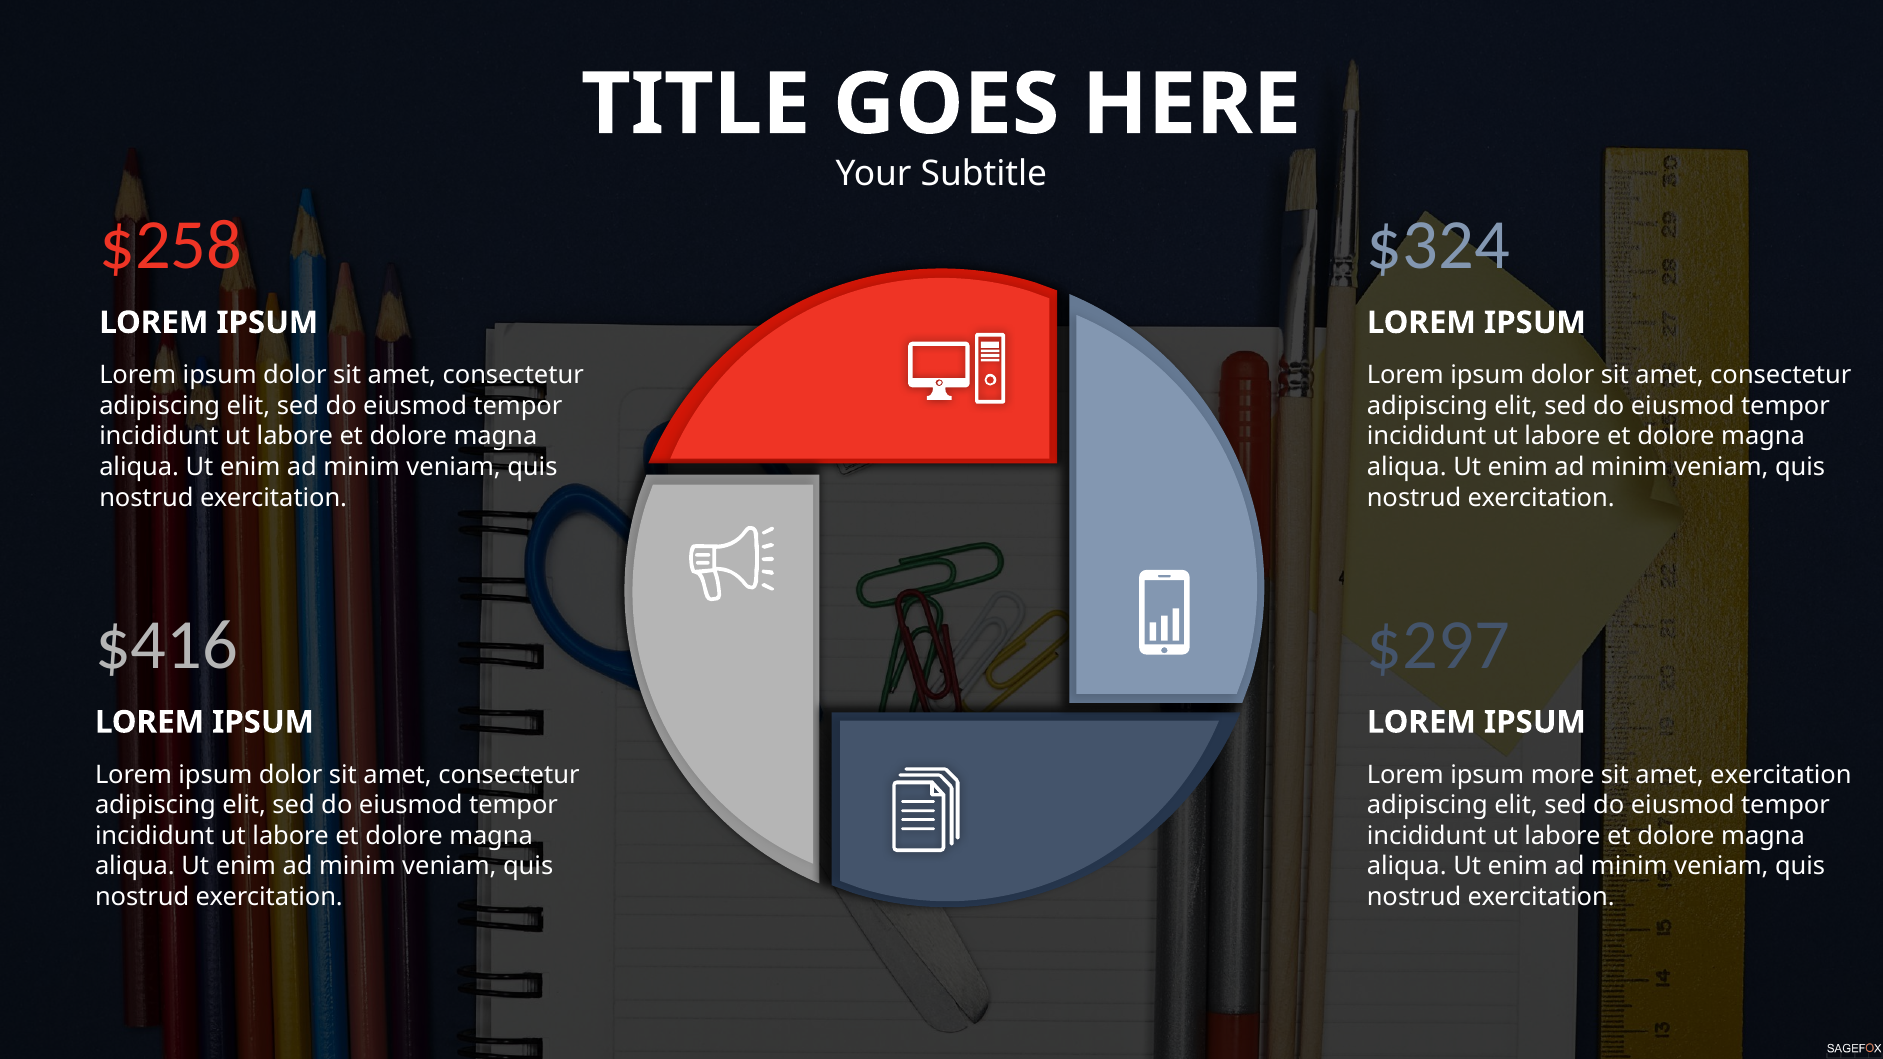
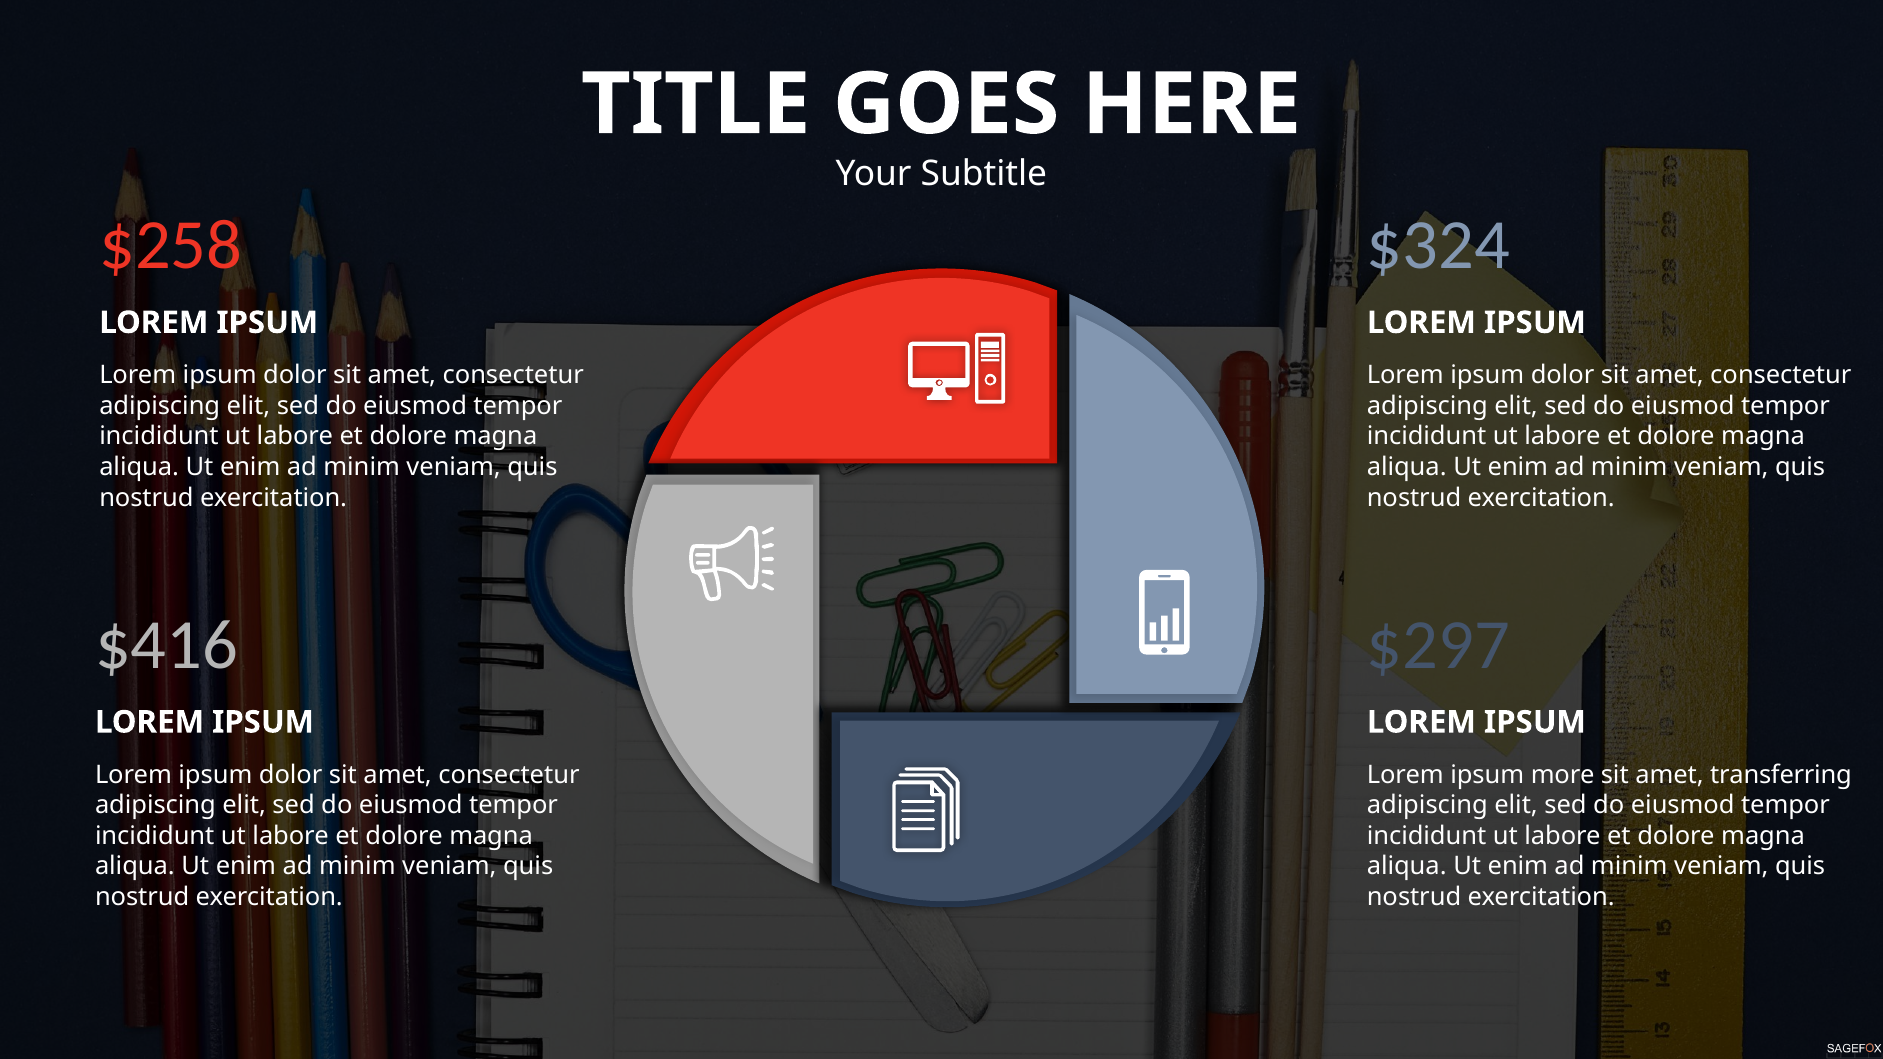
amet exercitation: exercitation -> transferring
